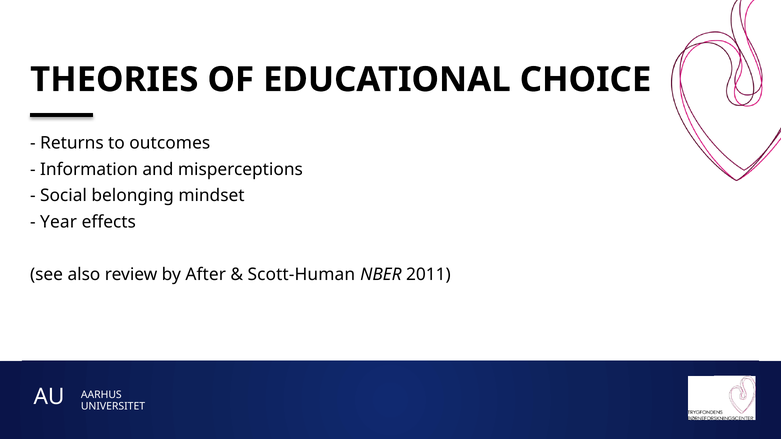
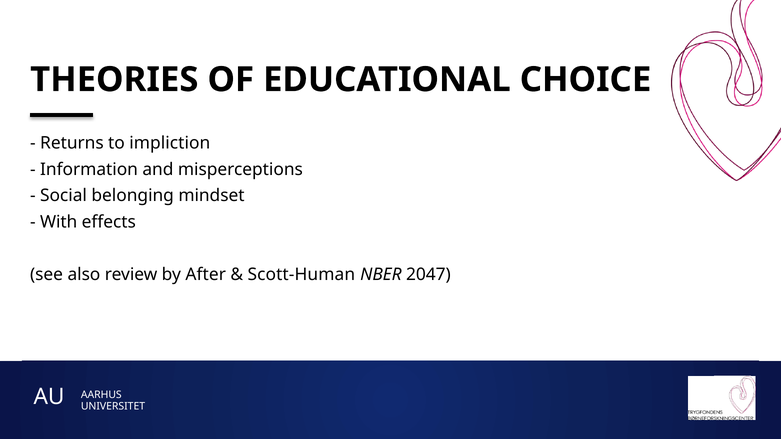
outcomes: outcomes -> impliction
Year: Year -> With
2011: 2011 -> 2047
